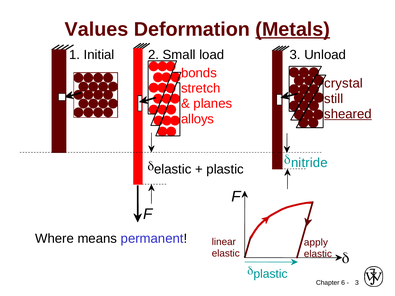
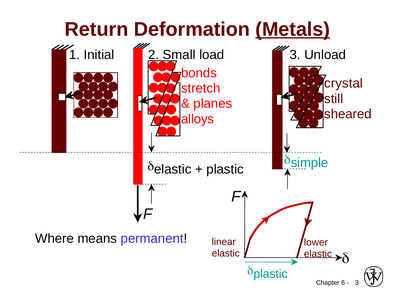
Values: Values -> Return
sheared underline: present -> none
nitride: nitride -> simple
apply: apply -> lower
